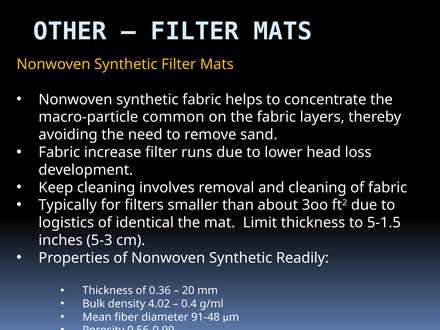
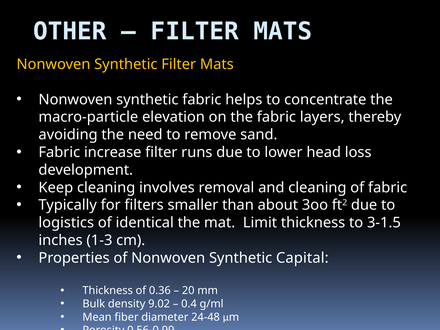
common: common -> elevation
5-1.5: 5-1.5 -> 3-1.5
5-3: 5-3 -> 1-3
Readily: Readily -> Capital
4.02: 4.02 -> 9.02
91-48: 91-48 -> 24-48
